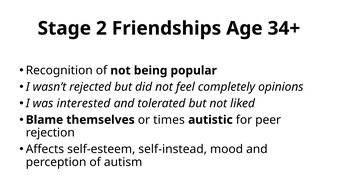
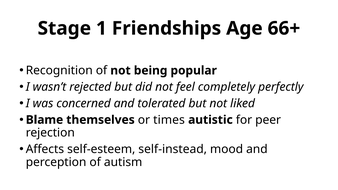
2: 2 -> 1
34+: 34+ -> 66+
opinions: opinions -> perfectly
interested: interested -> concerned
